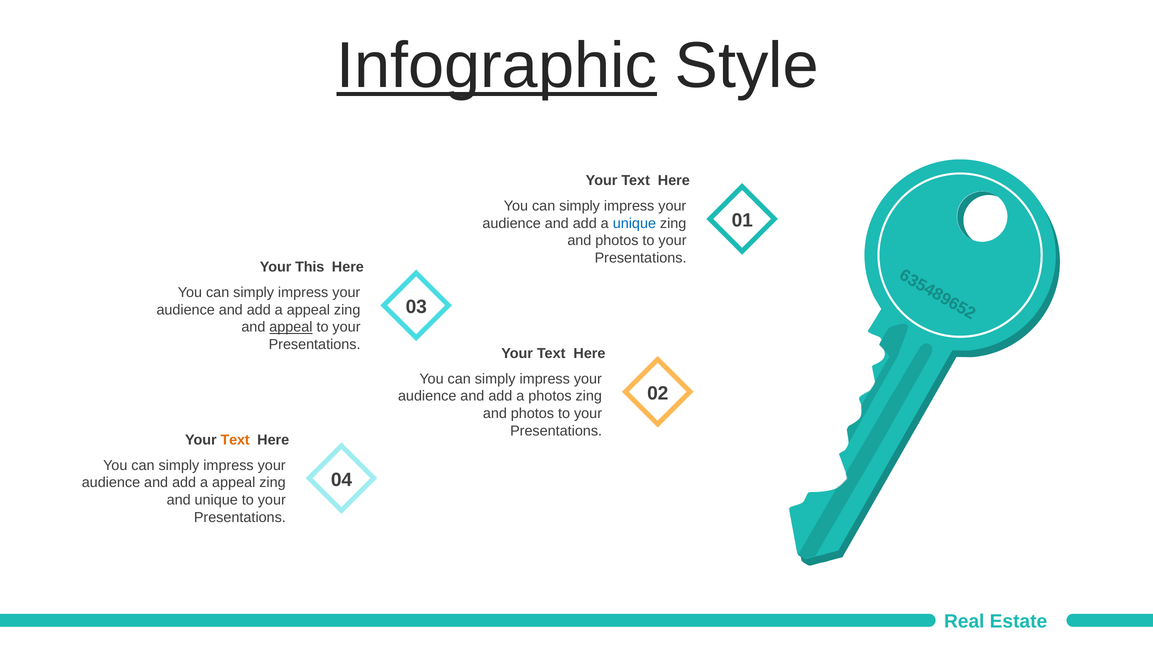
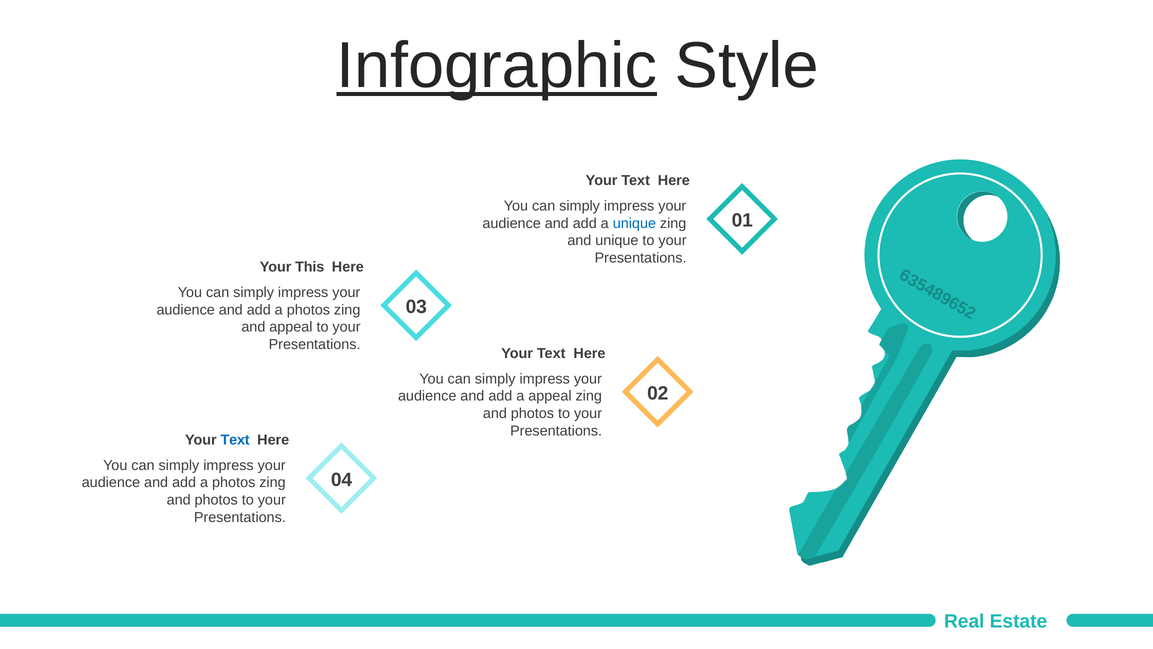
photos at (617, 241): photos -> unique
appeal at (308, 310): appeal -> photos
appeal at (291, 327) underline: present -> none
a photos: photos -> appeal
Text at (235, 440) colour: orange -> blue
appeal at (234, 482): appeal -> photos
unique at (216, 500): unique -> photos
